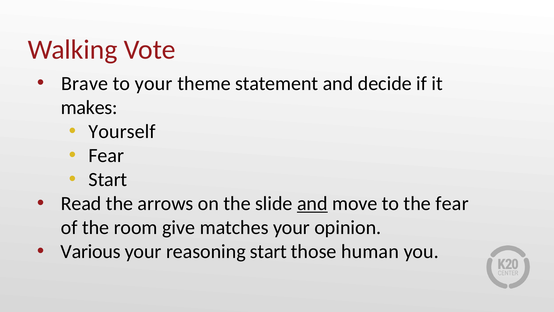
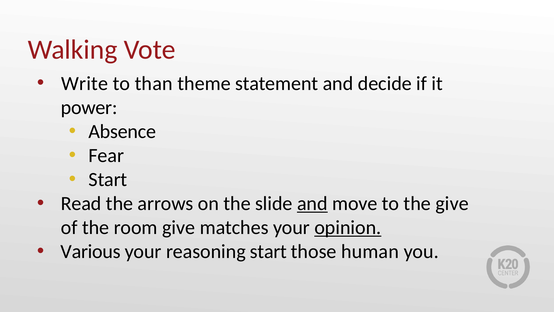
Brave: Brave -> Write
to your: your -> than
makes: makes -> power
Yourself: Yourself -> Absence
the fear: fear -> give
opinion underline: none -> present
